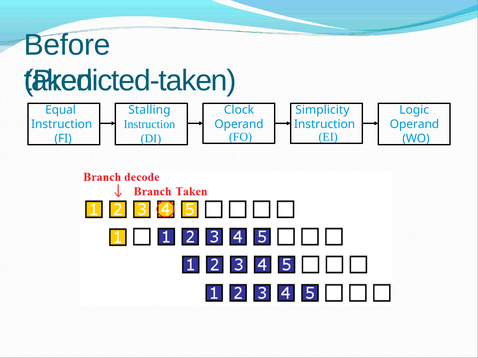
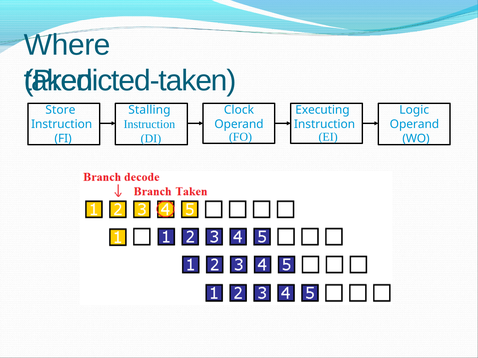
Before: Before -> Where
Equal: Equal -> Store
Simplicity: Simplicity -> Executing
